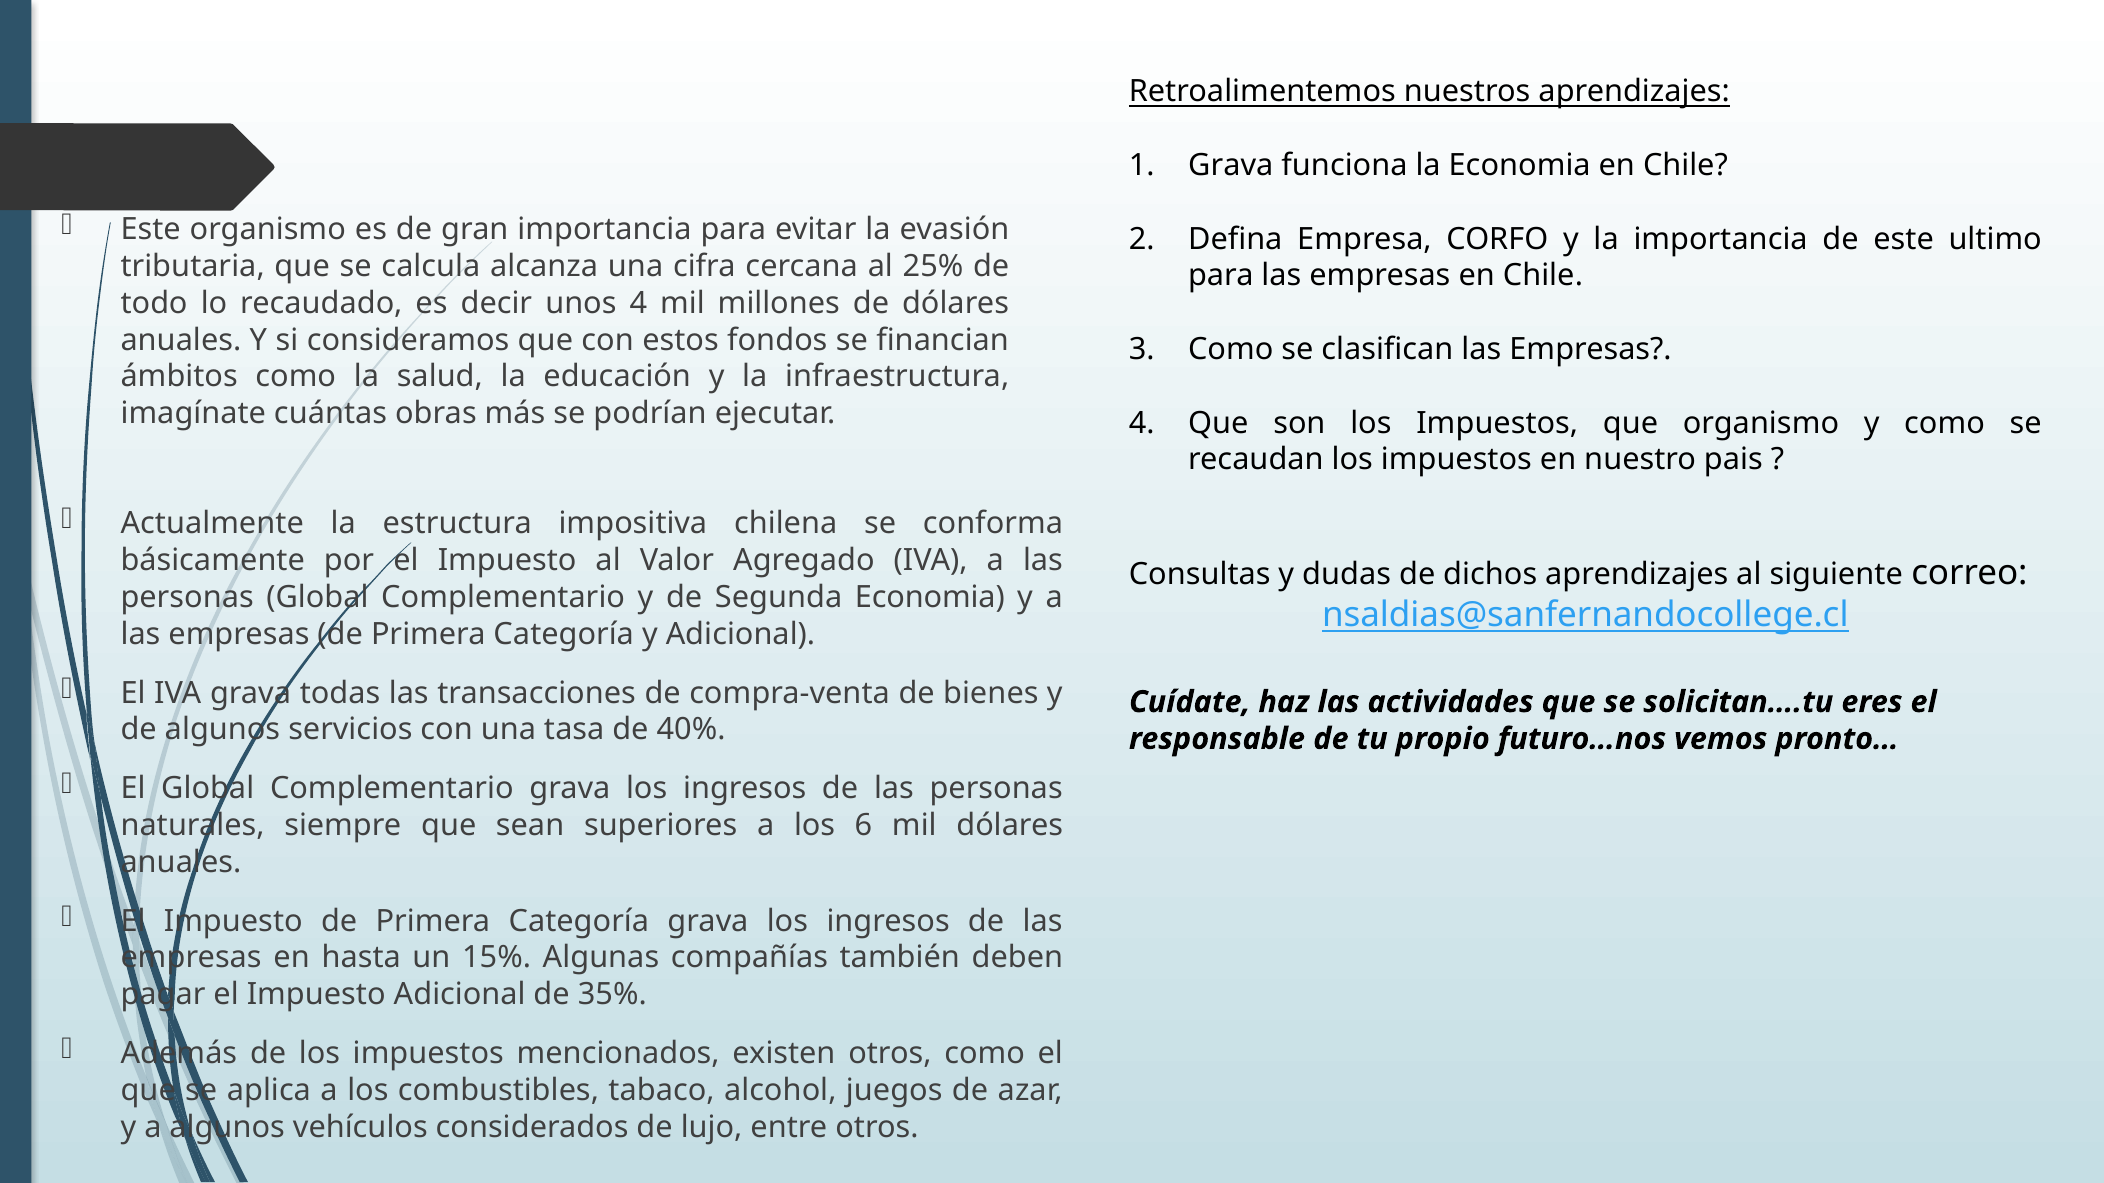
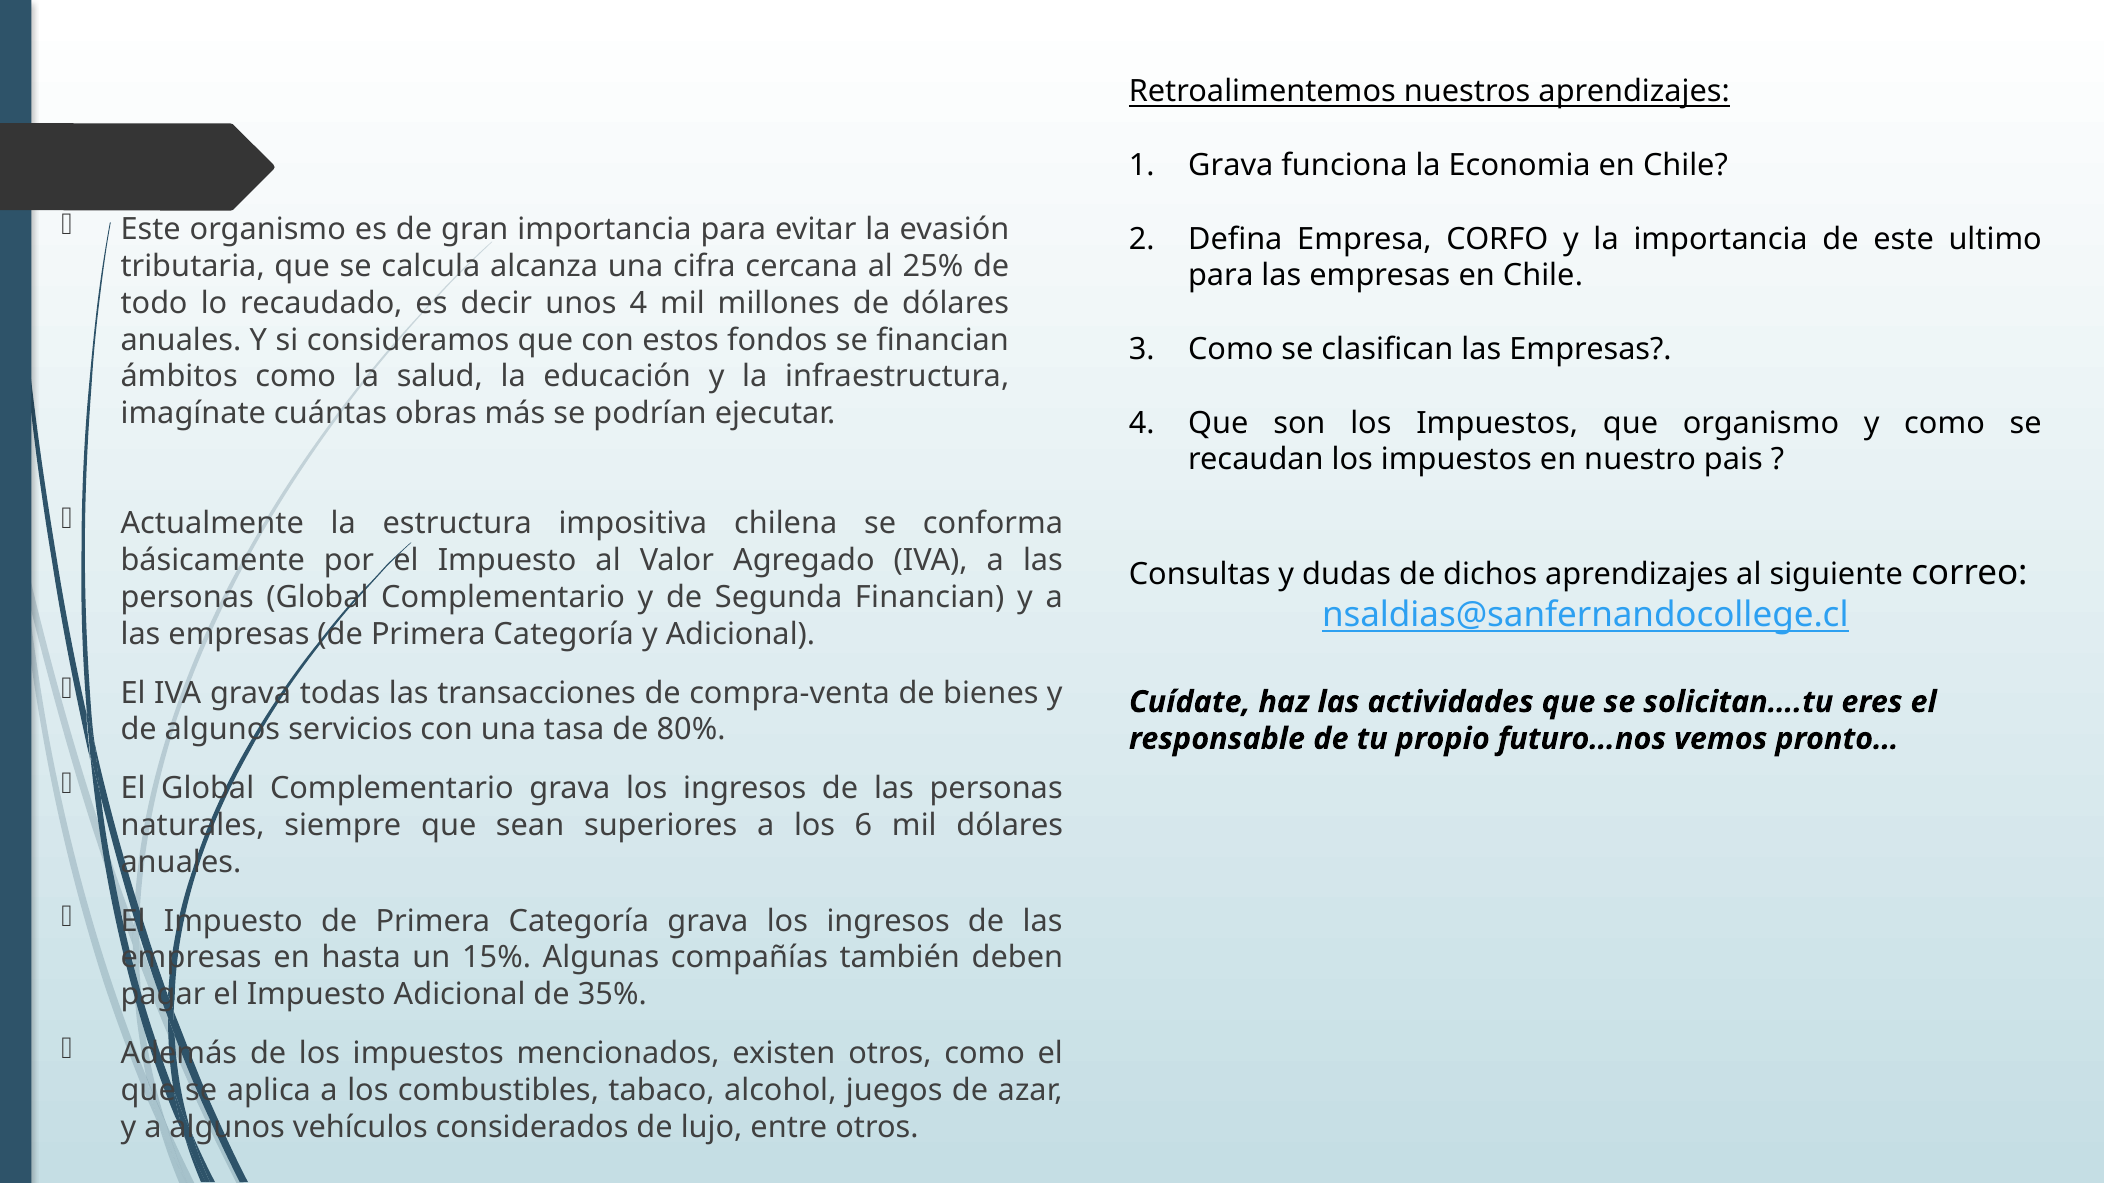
Segunda Economia: Economia -> Financian
40%: 40% -> 80%
